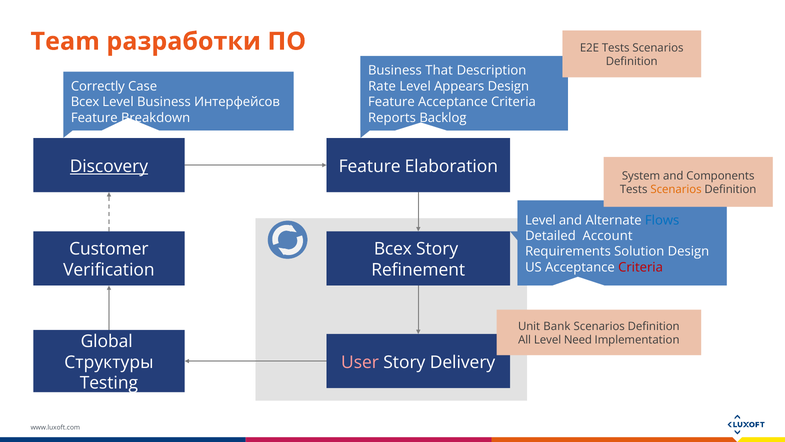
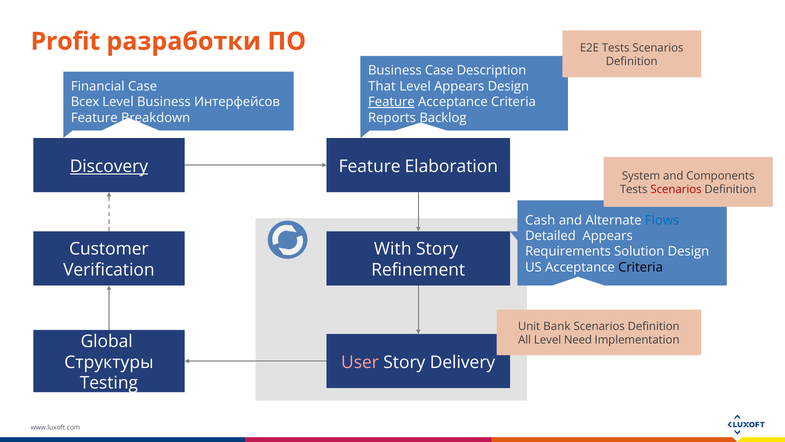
Team: Team -> Profit
Business That: That -> Case
Correctly: Correctly -> Financial
Rate: Rate -> That
Feature at (391, 102) underline: none -> present
Scenarios at (676, 189) colour: orange -> red
Level at (540, 220): Level -> Cash
Detailed Account: Account -> Appears
Всех at (393, 249): Всех -> With
Criteria at (641, 267) colour: red -> black
